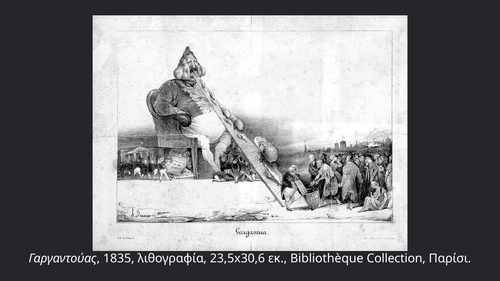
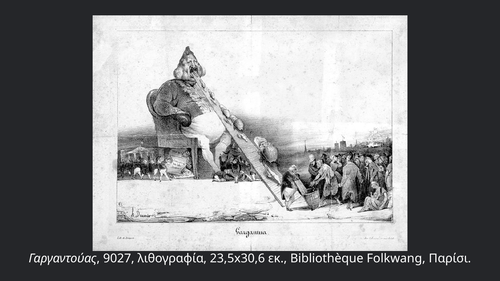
1835: 1835 -> 9027
Collection: Collection -> Folkwang
